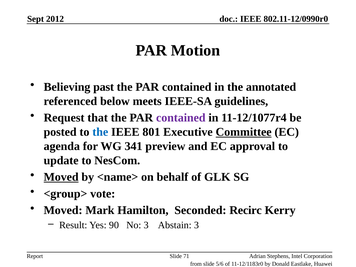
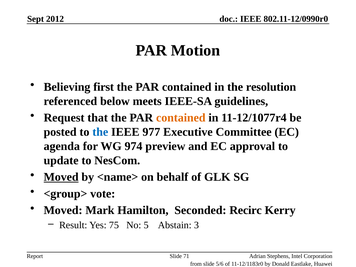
past: past -> first
annotated: annotated -> resolution
contained at (181, 118) colour: purple -> orange
801: 801 -> 977
Committee underline: present -> none
341: 341 -> 974
90: 90 -> 75
No 3: 3 -> 5
